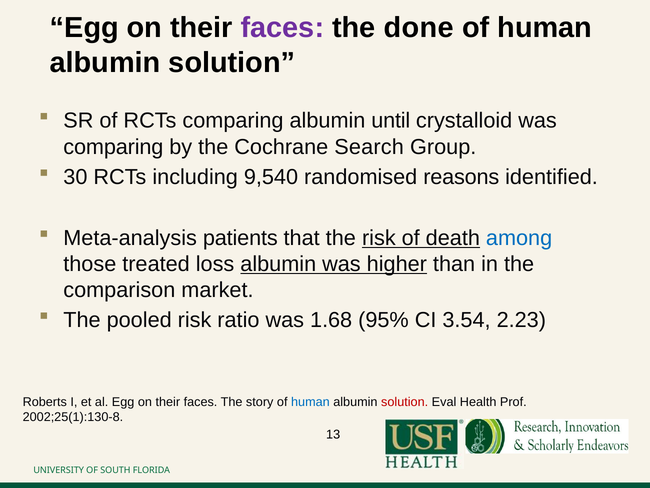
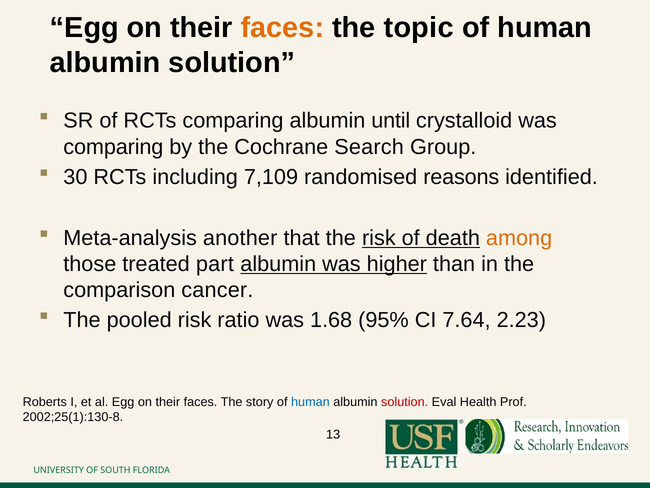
faces at (282, 28) colour: purple -> orange
done: done -> topic
9,540: 9,540 -> 7,109
patients: patients -> another
among colour: blue -> orange
loss: loss -> part
market: market -> cancer
3.54: 3.54 -> 7.64
